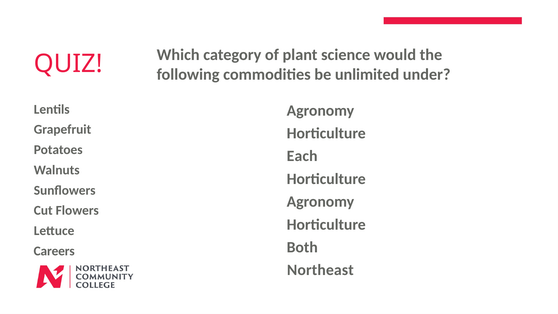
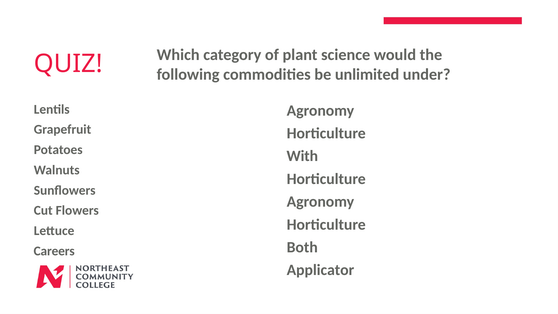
Each: Each -> With
Northeast: Northeast -> Applicator
